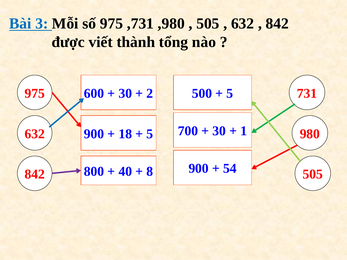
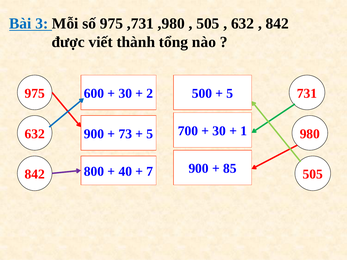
18: 18 -> 73
54: 54 -> 85
8: 8 -> 7
